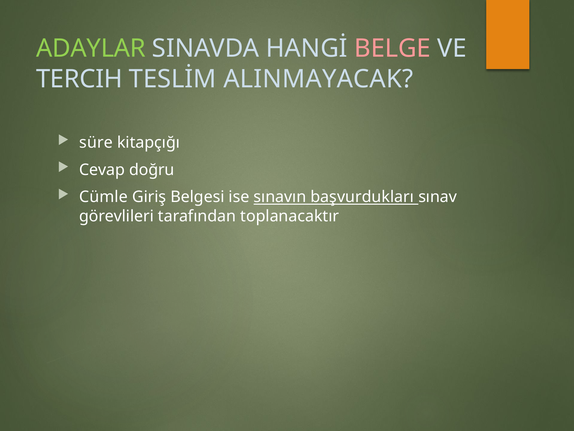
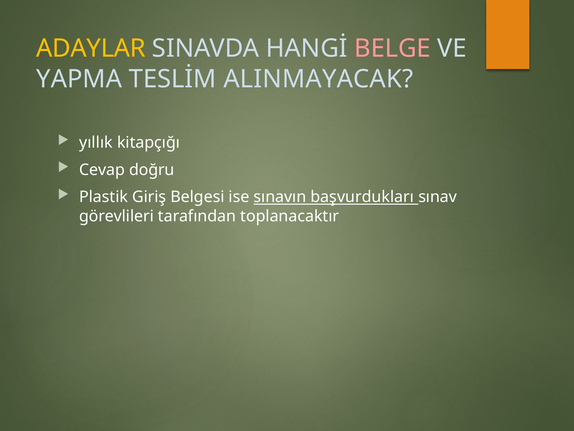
ADAYLAR colour: light green -> yellow
TERCIH: TERCIH -> YAPMA
süre: süre -> yıllık
Cümle: Cümle -> Plastik
